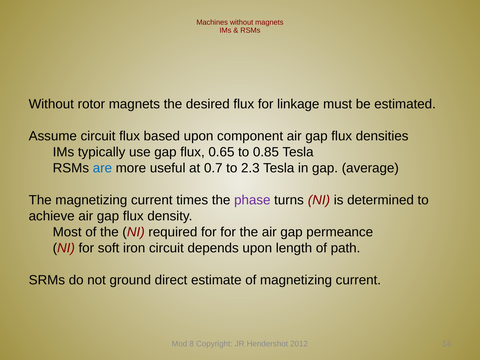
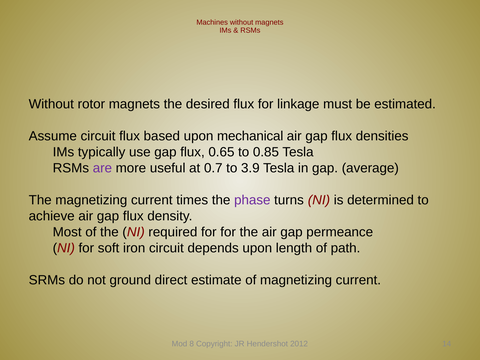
component: component -> mechanical
are colour: blue -> purple
2.3: 2.3 -> 3.9
